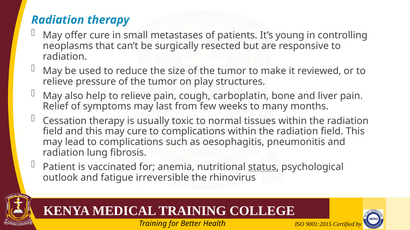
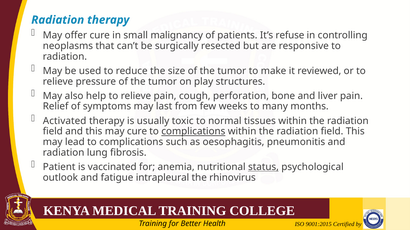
metastases: metastases -> malignancy
young: young -> refuse
carboplatin: carboplatin -> perforation
Cessation: Cessation -> Activated
complications at (193, 132) underline: none -> present
irreversible: irreversible -> intrapleural
